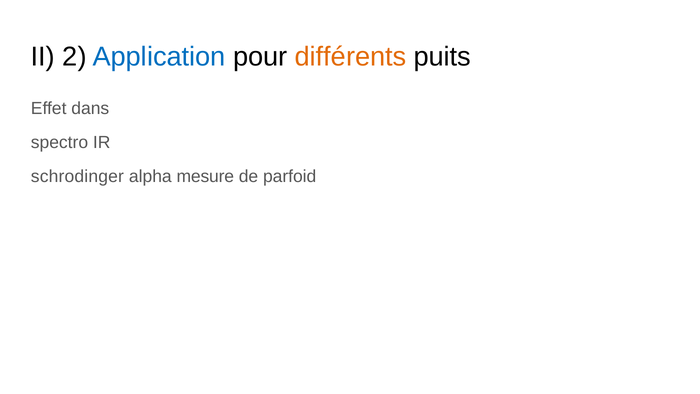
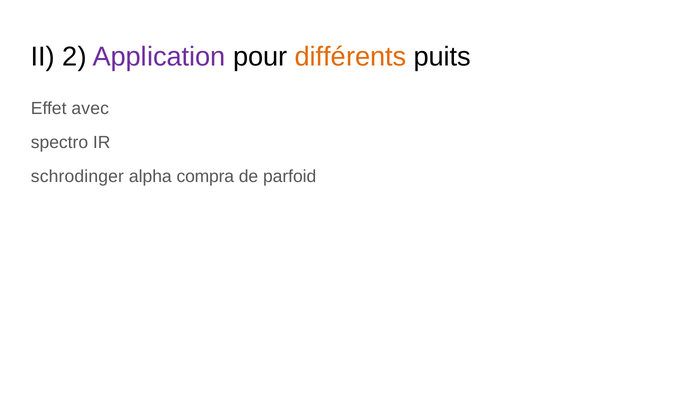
Application colour: blue -> purple
dans: dans -> avec
mesure: mesure -> compra
